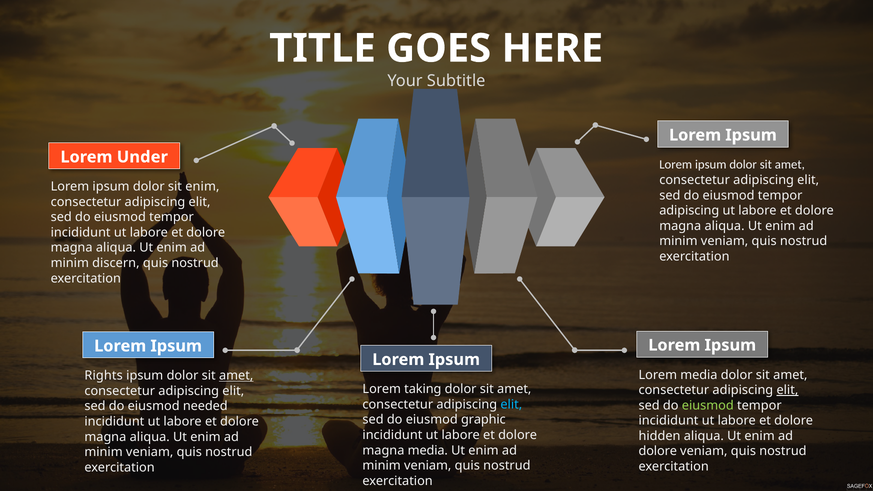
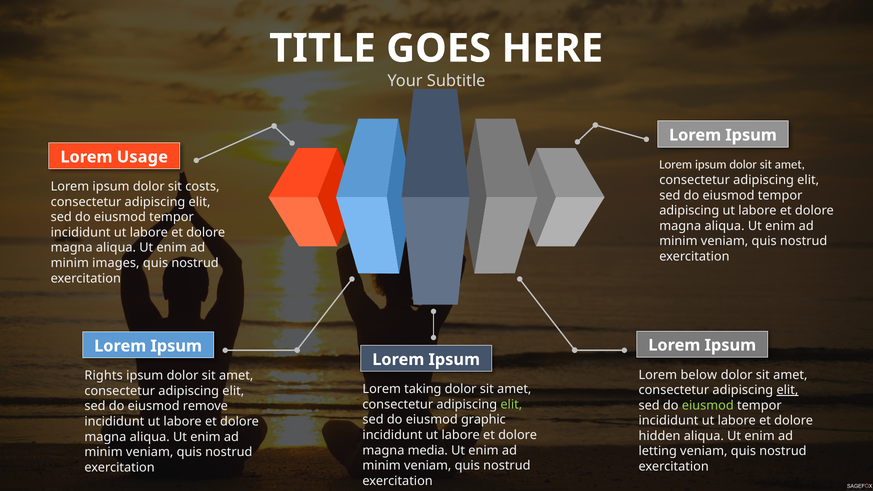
Under: Under -> Usage
sit enim: enim -> costs
discern: discern -> images
Lorem media: media -> below
amet at (236, 376) underline: present -> none
elit at (511, 405) colour: light blue -> light green
needed: needed -> remove
dolore at (658, 451): dolore -> letting
